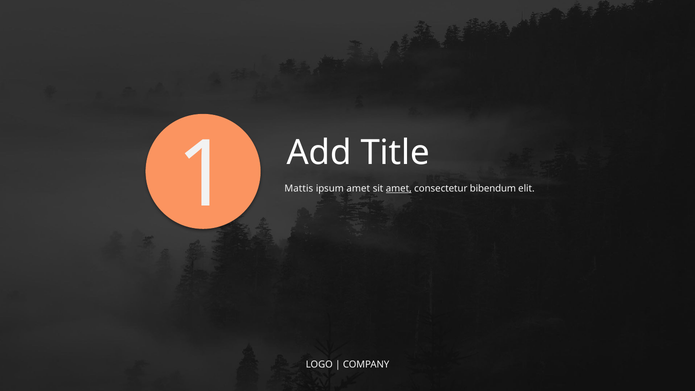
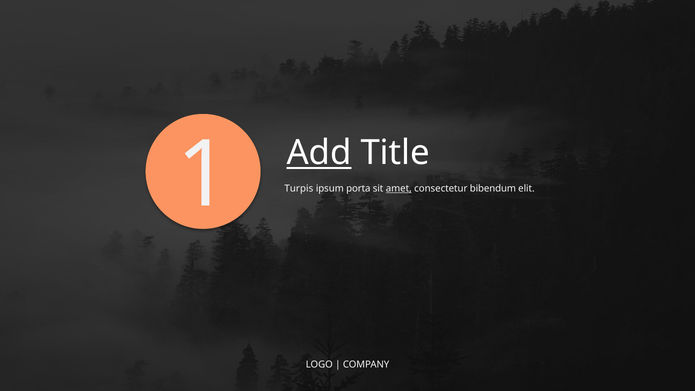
Add underline: none -> present
Mattis: Mattis -> Turpis
ipsum amet: amet -> porta
